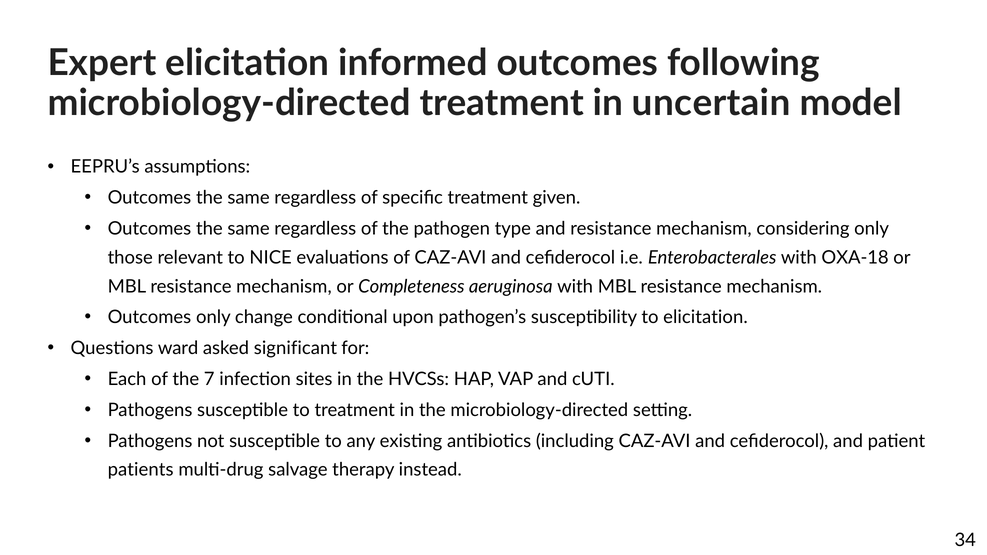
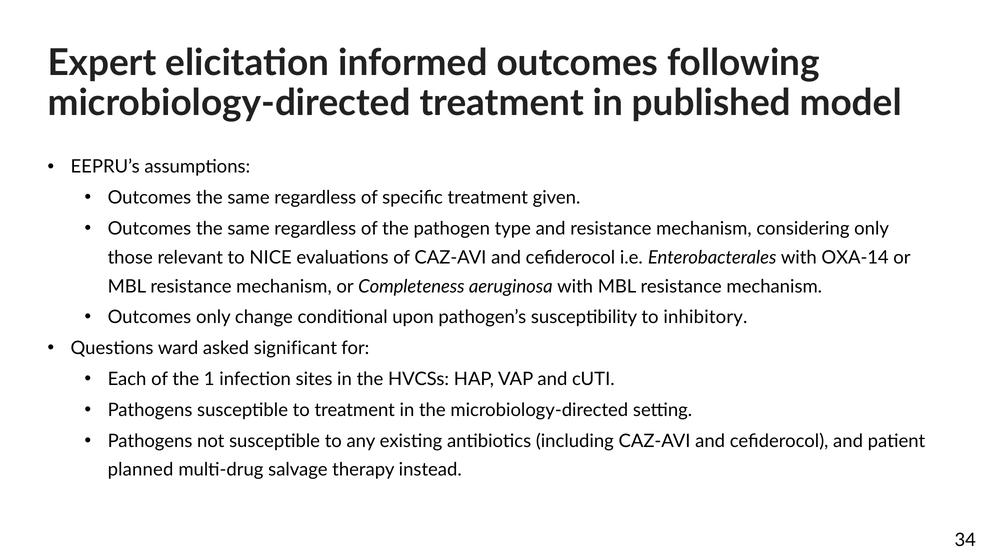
uncertain: uncertain -> published
OXA-18: OXA-18 -> OXA-14
to elicitation: elicitation -> inhibitory
7: 7 -> 1
patients: patients -> planned
